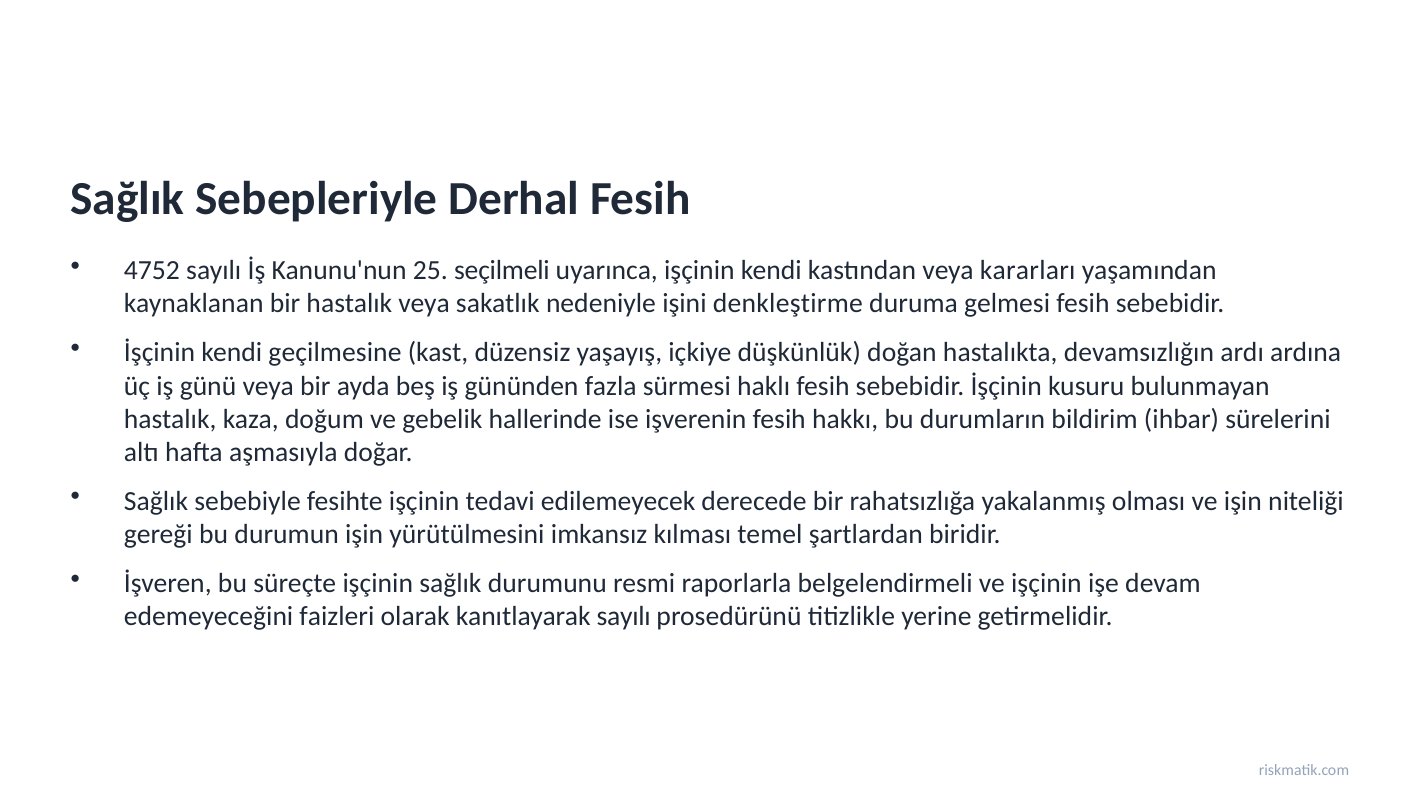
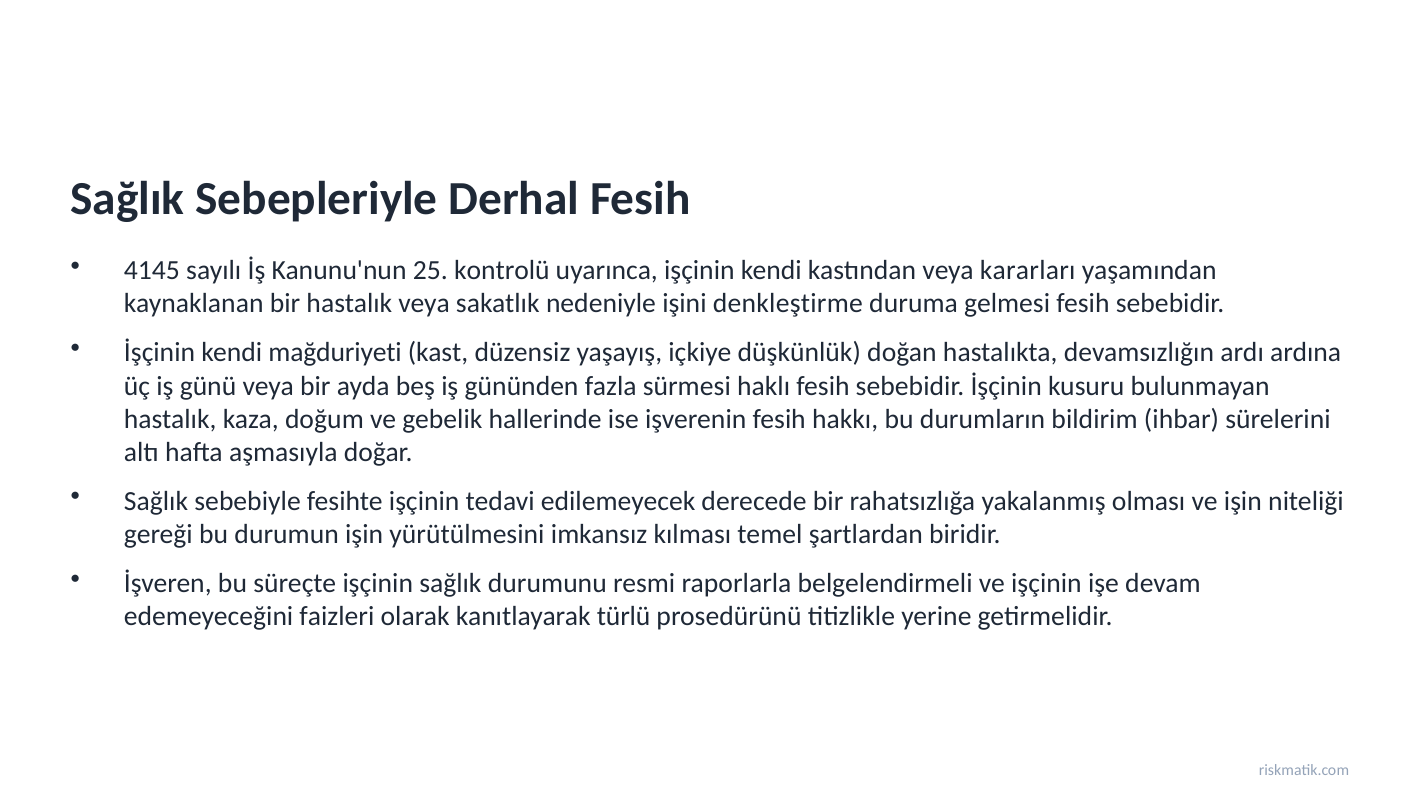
4752: 4752 -> 4145
seçilmeli: seçilmeli -> kontrolü
geçilmesine: geçilmesine -> mağduriyeti
kanıtlayarak sayılı: sayılı -> türlü
